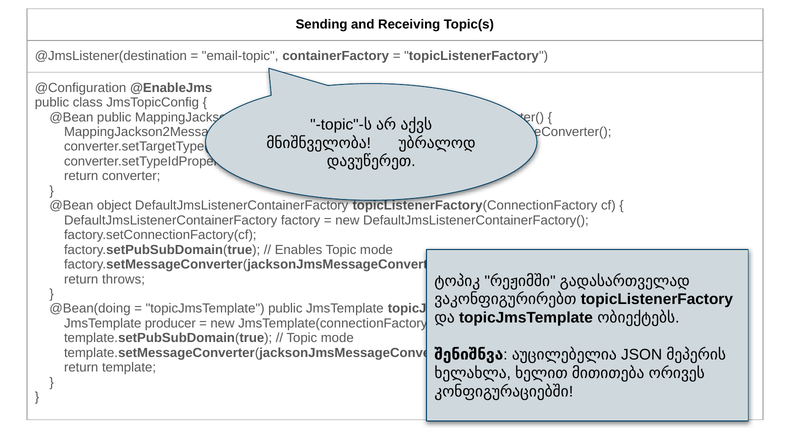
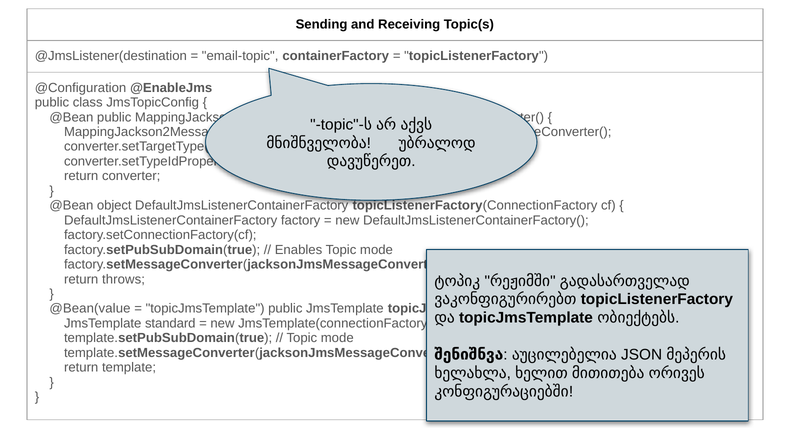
@Bean(doing: @Bean(doing -> @Bean(value
producer: producer -> standard
